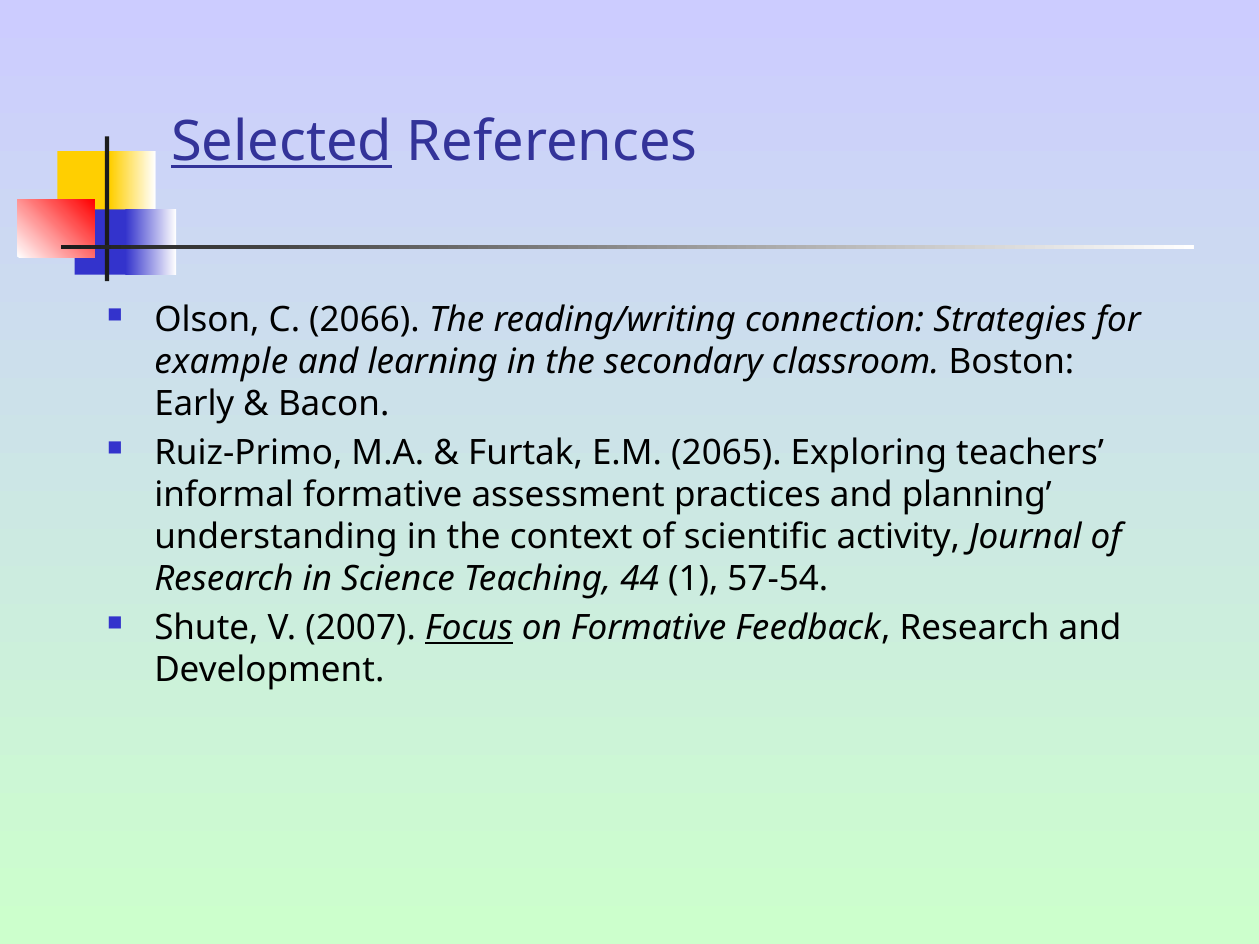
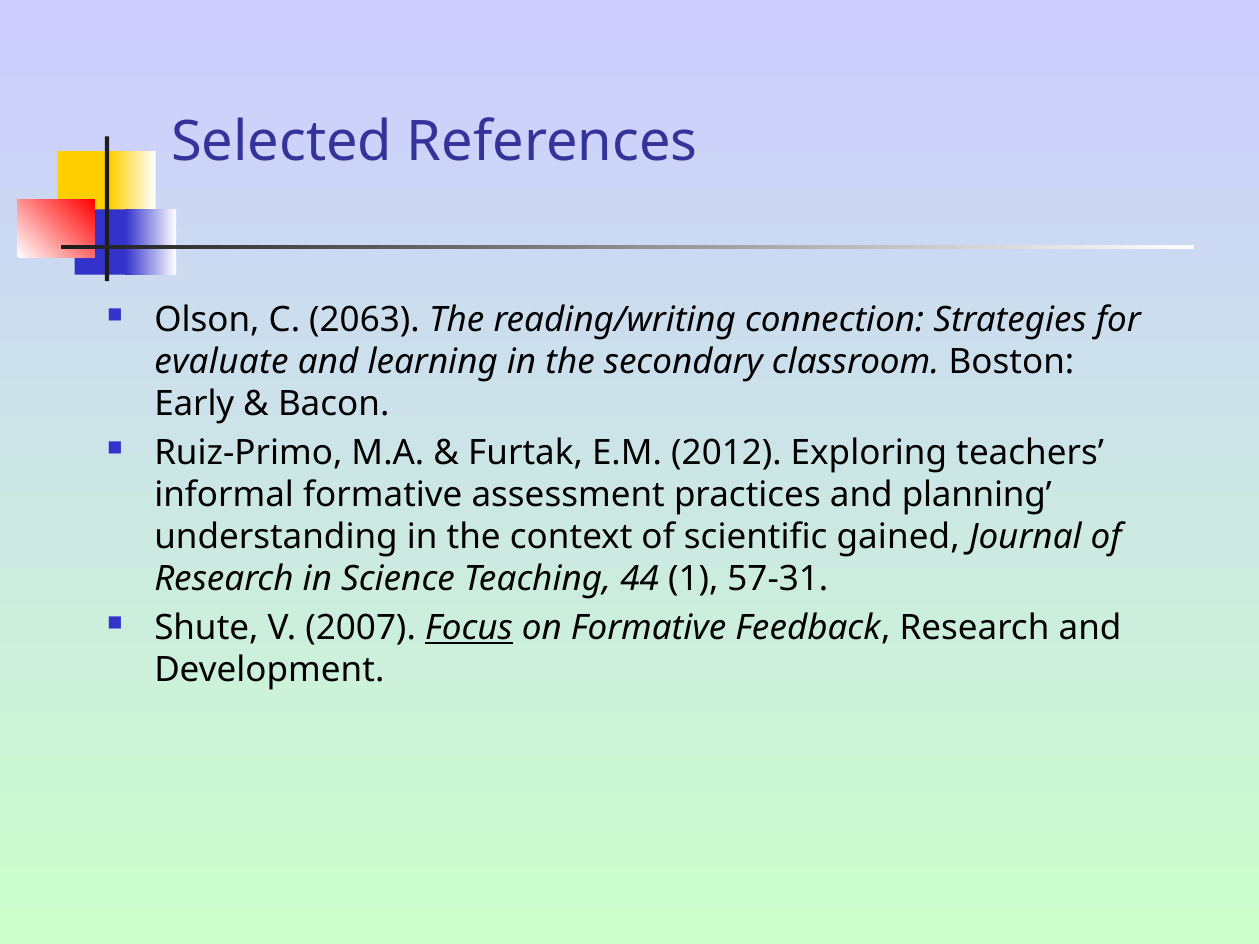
Selected underline: present -> none
2066: 2066 -> 2063
example: example -> evaluate
2065: 2065 -> 2012
activity: activity -> gained
57-54: 57-54 -> 57-31
